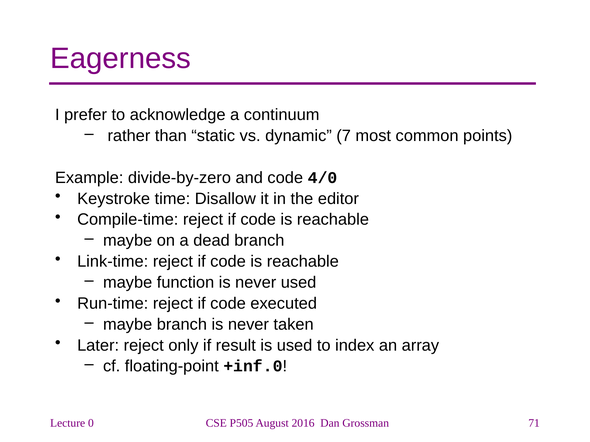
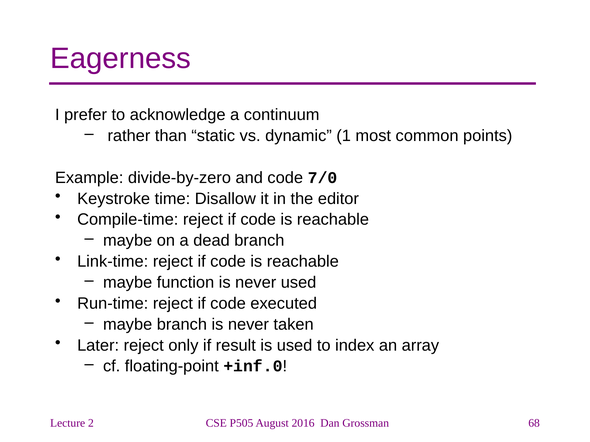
7: 7 -> 1
4/0: 4/0 -> 7/0
0: 0 -> 2
71: 71 -> 68
